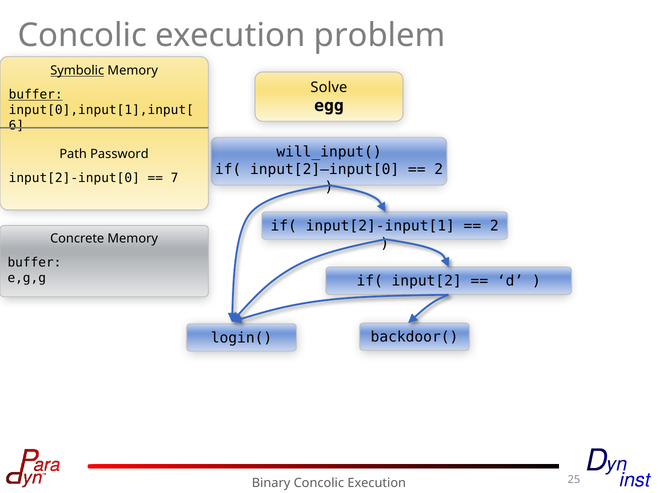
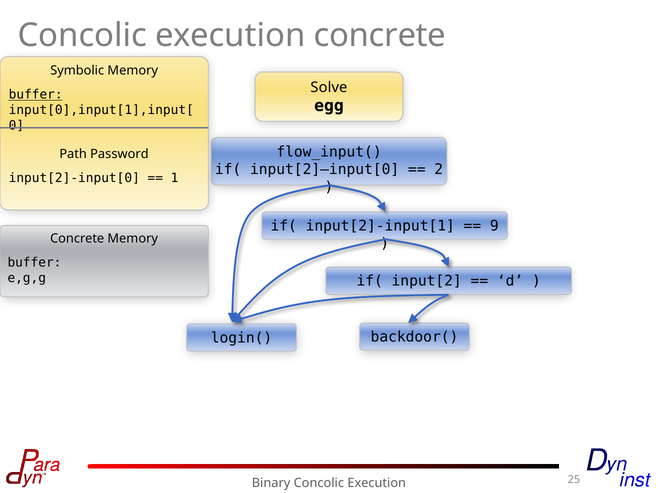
problem at (380, 35): problem -> concrete
Symbolic underline: present -> none
6: 6 -> 0
will_input(: will_input( -> flow_input(
7: 7 -> 1
2 at (494, 226): 2 -> 9
